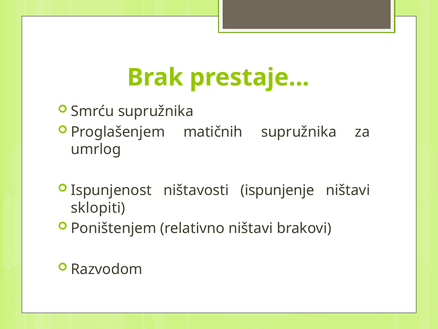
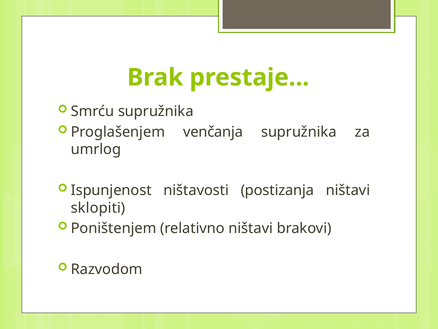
matičnih: matičnih -> venčanja
ispunjenje: ispunjenje -> postizanja
